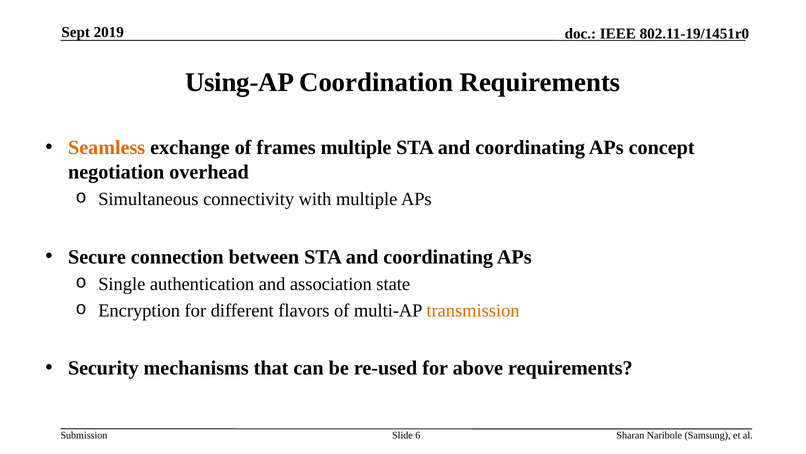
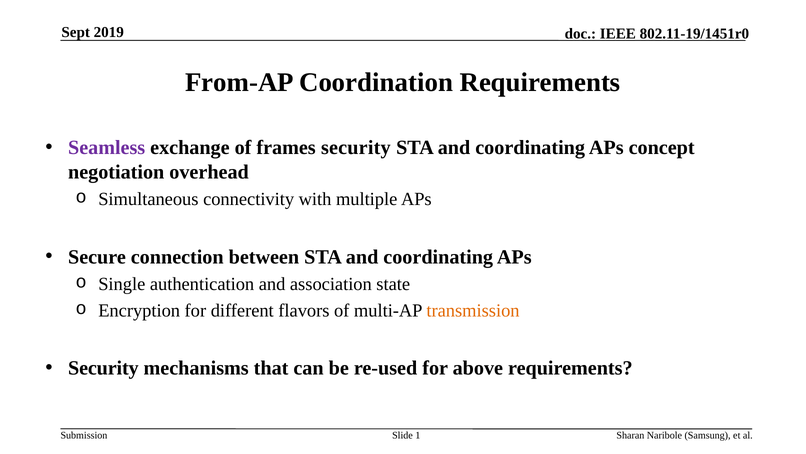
Using-AP: Using-AP -> From-AP
Seamless colour: orange -> purple
frames multiple: multiple -> security
6: 6 -> 1
